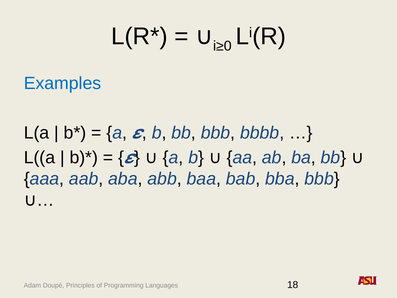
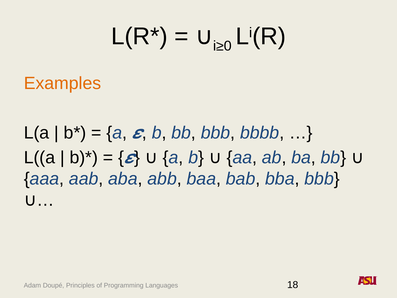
Examples colour: blue -> orange
